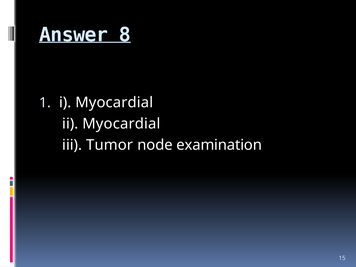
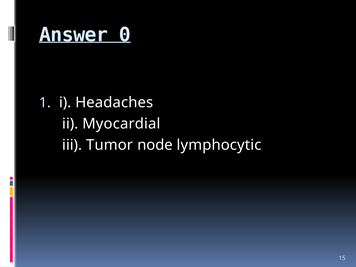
8: 8 -> 0
i Myocardial: Myocardial -> Headaches
examination: examination -> lymphocytic
